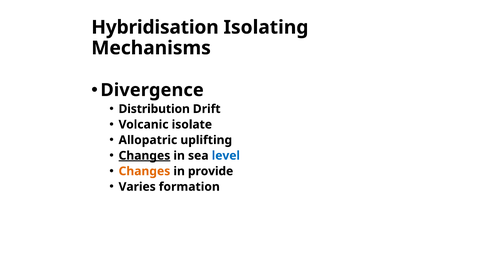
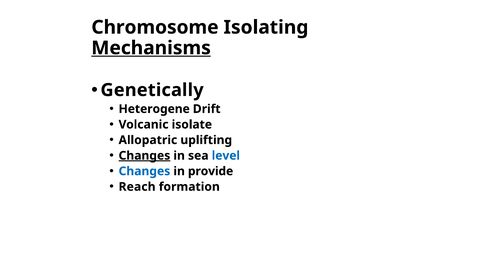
Hybridisation: Hybridisation -> Chromosome
Mechanisms underline: none -> present
Divergence: Divergence -> Genetically
Distribution: Distribution -> Heterogene
Changes at (144, 171) colour: orange -> blue
Varies: Varies -> Reach
